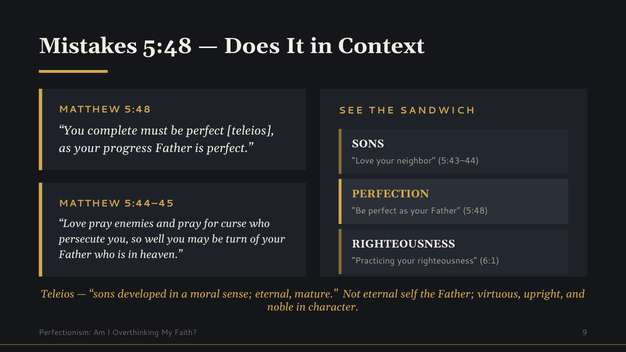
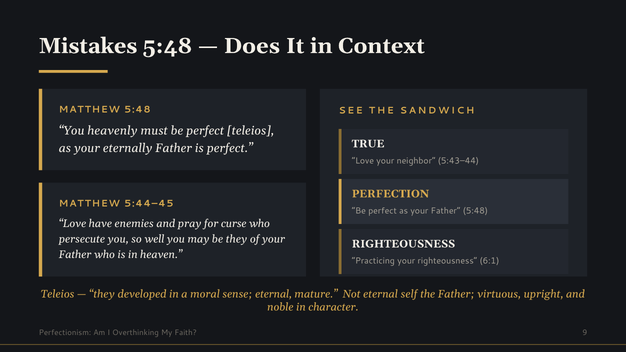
complete: complete -> heavenly
SONS at (368, 144): SONS -> TRUE
progress: progress -> eternally
Love pray: pray -> have
be turn: turn -> they
sons at (102, 294): sons -> they
